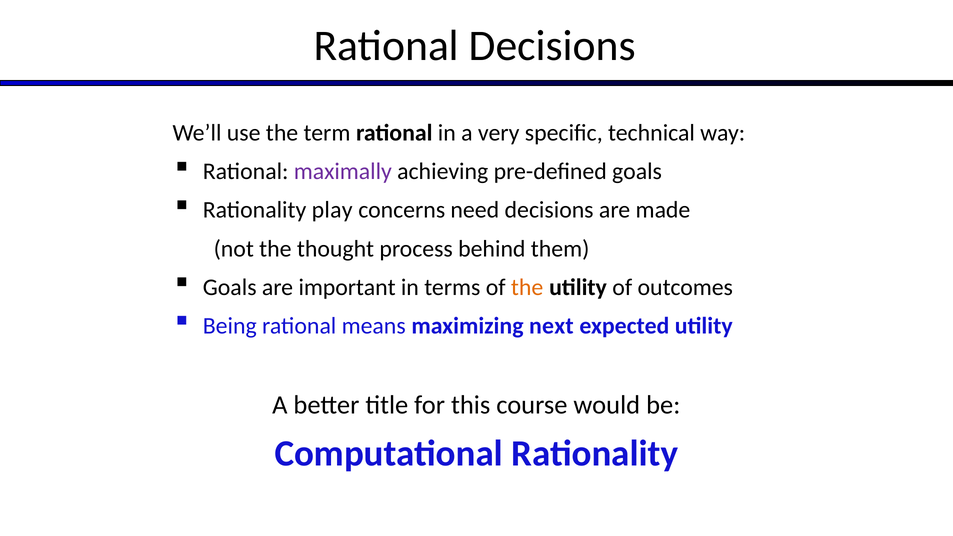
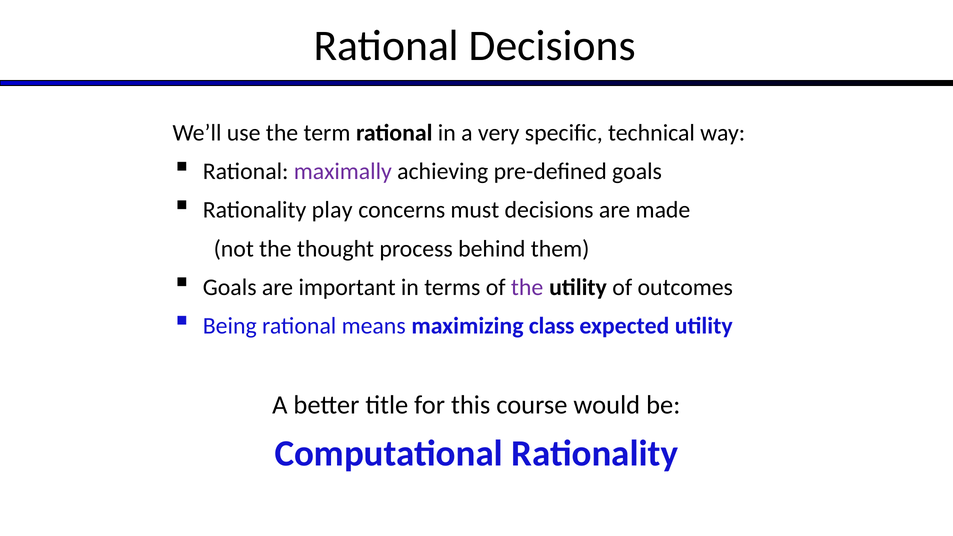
need: need -> must
the at (527, 287) colour: orange -> purple
next: next -> class
